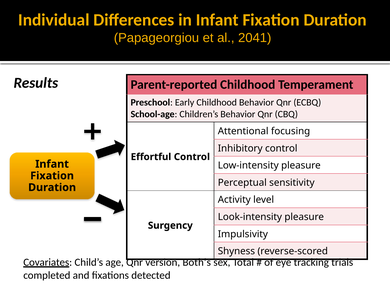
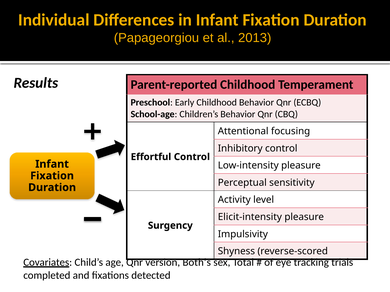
2041: 2041 -> 2013
Look-intensity: Look-intensity -> Elicit-intensity
